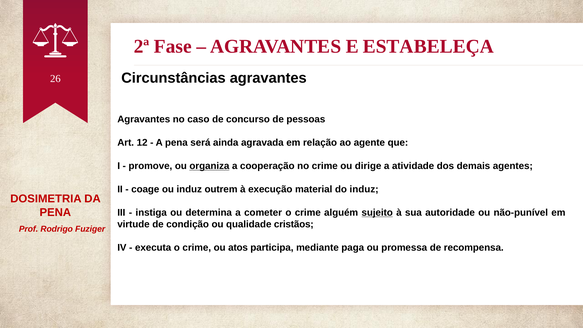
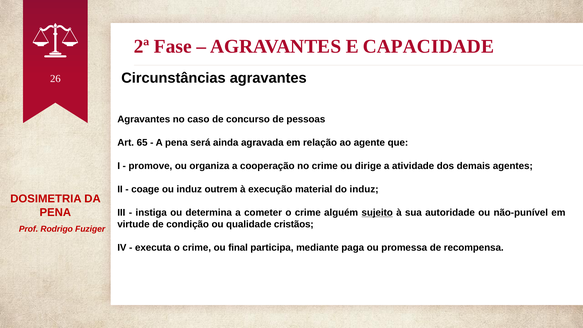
ESTABELEÇA: ESTABELEÇA -> CAPACIDADE
12: 12 -> 65
organiza underline: present -> none
atos: atos -> final
